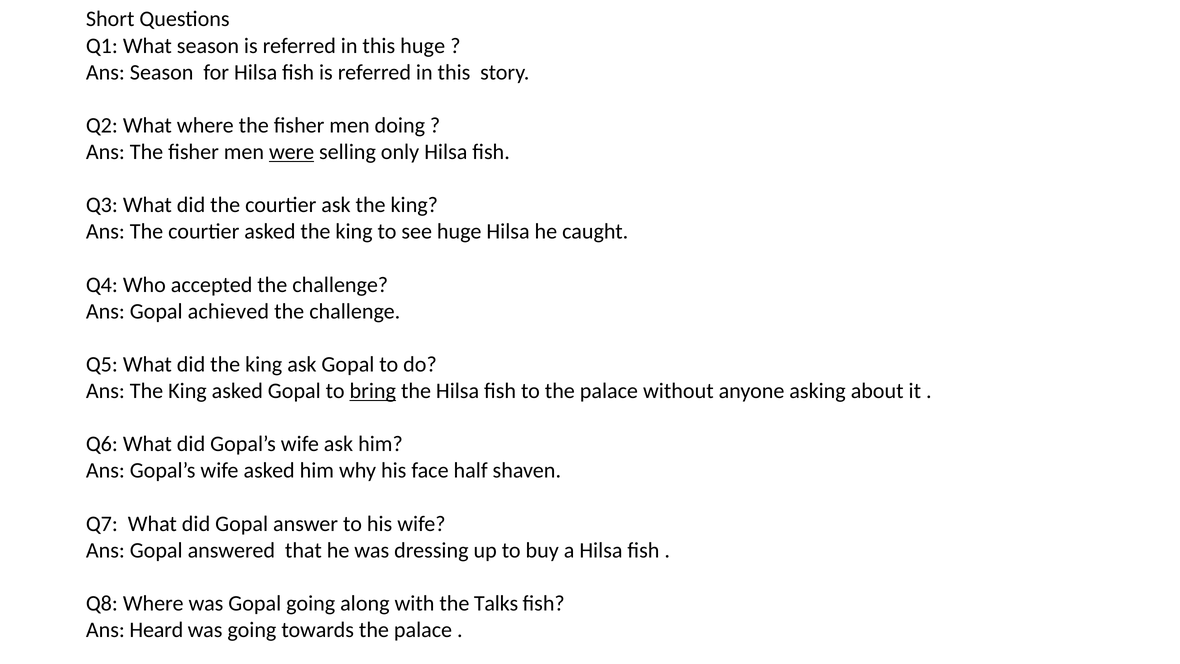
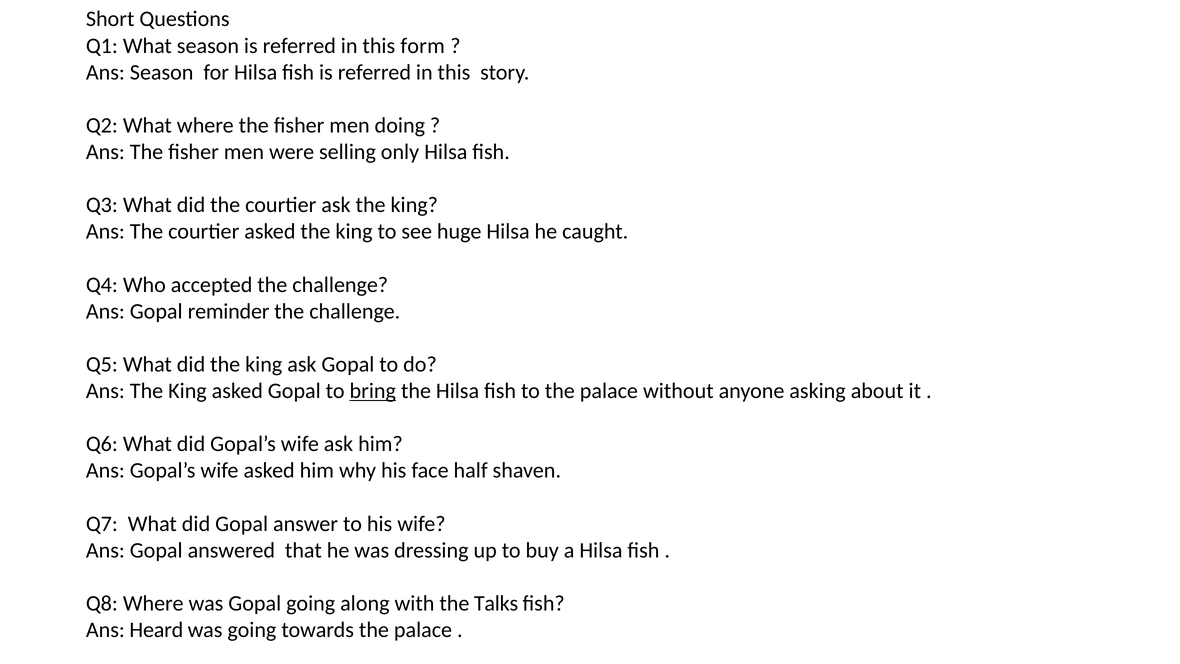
this huge: huge -> form
were underline: present -> none
achieved: achieved -> reminder
